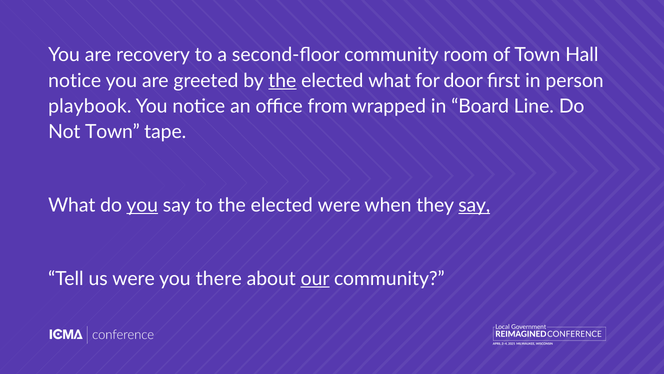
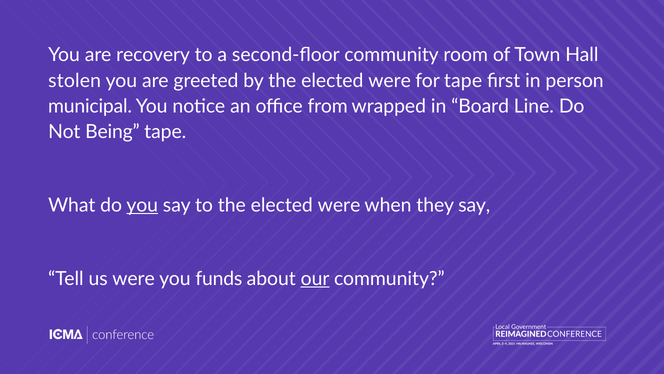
notice at (75, 81): notice -> stolen
the at (282, 81) underline: present -> none
what at (390, 81): what -> were
for door: door -> tape
playbook: playbook -> municipal
Not Town: Town -> Being
say at (474, 205) underline: present -> none
there: there -> funds
